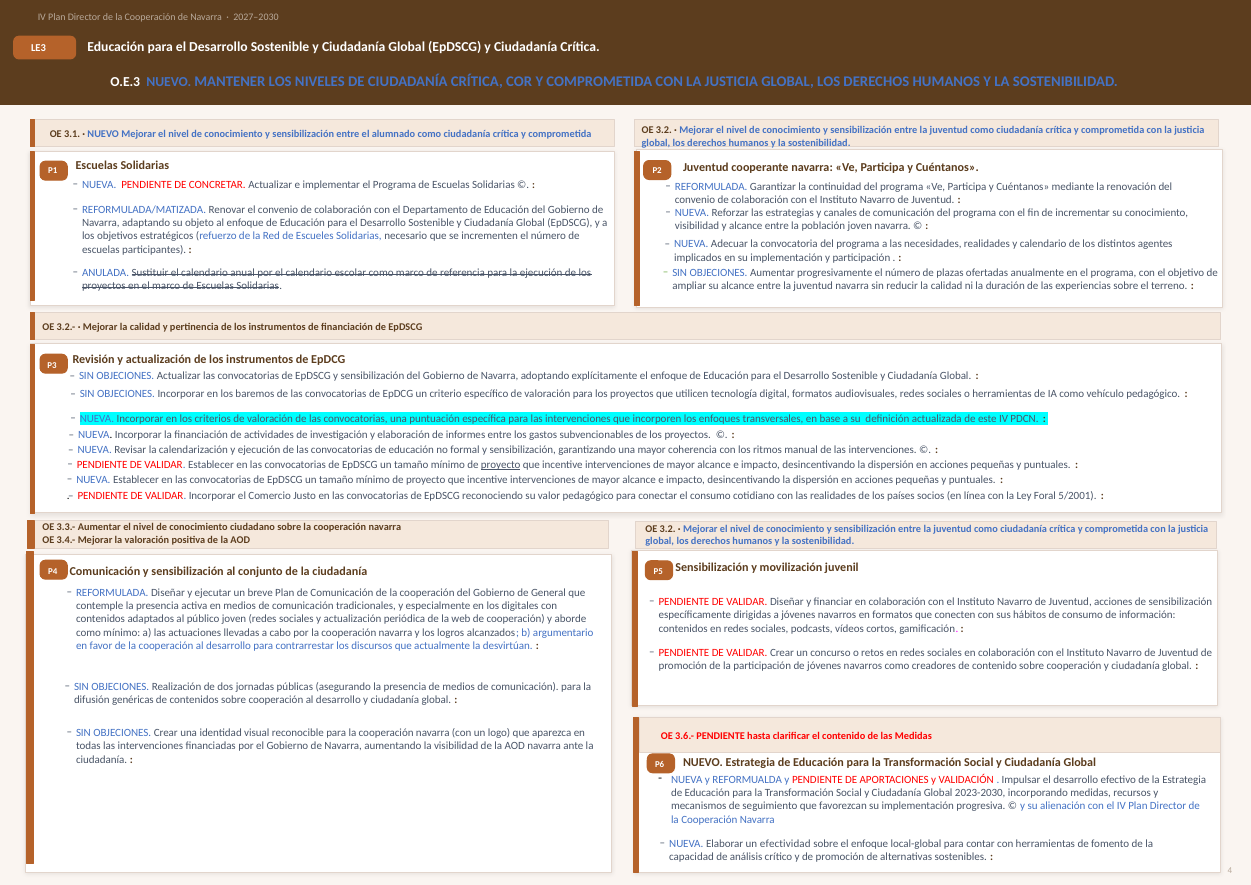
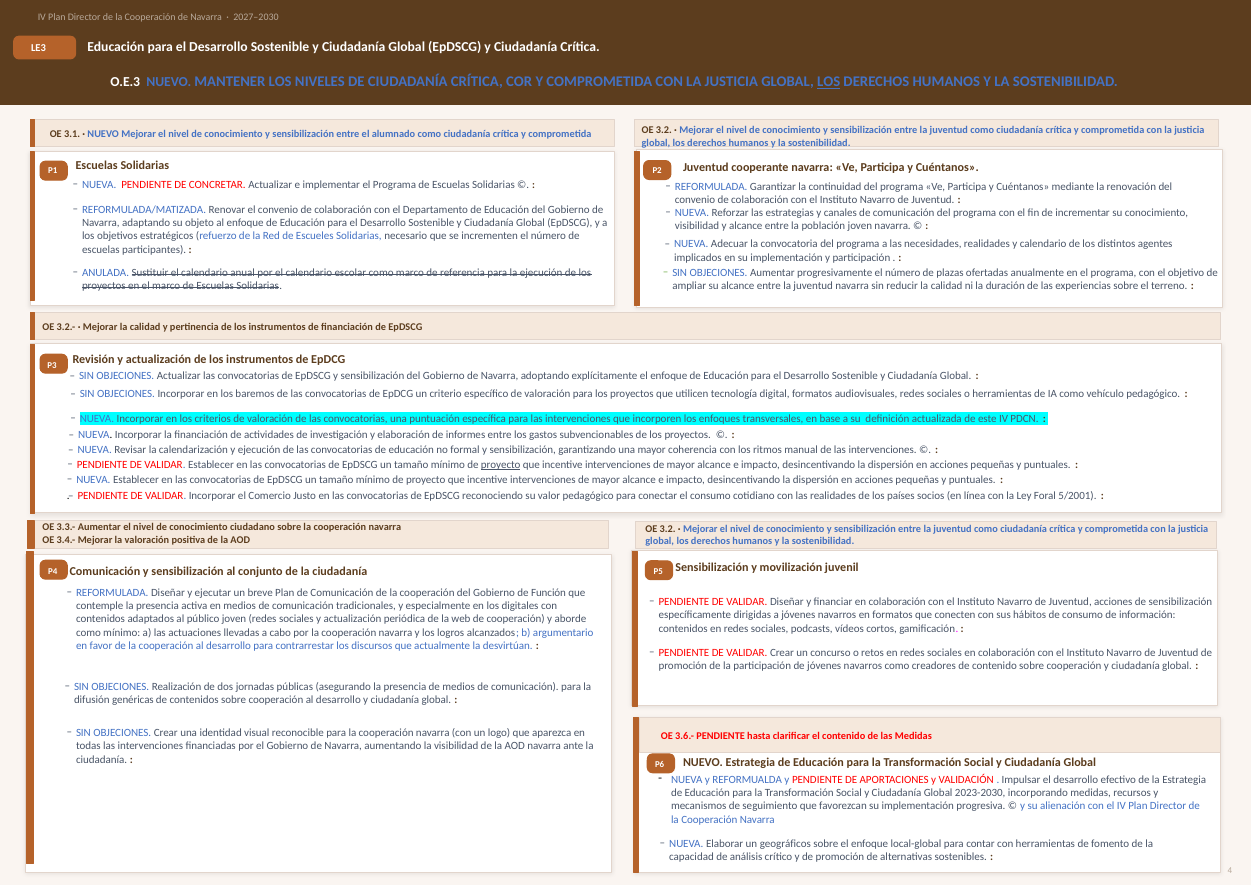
LOS at (829, 82) underline: none -> present
General: General -> Función
efectividad: efectividad -> geográficos
